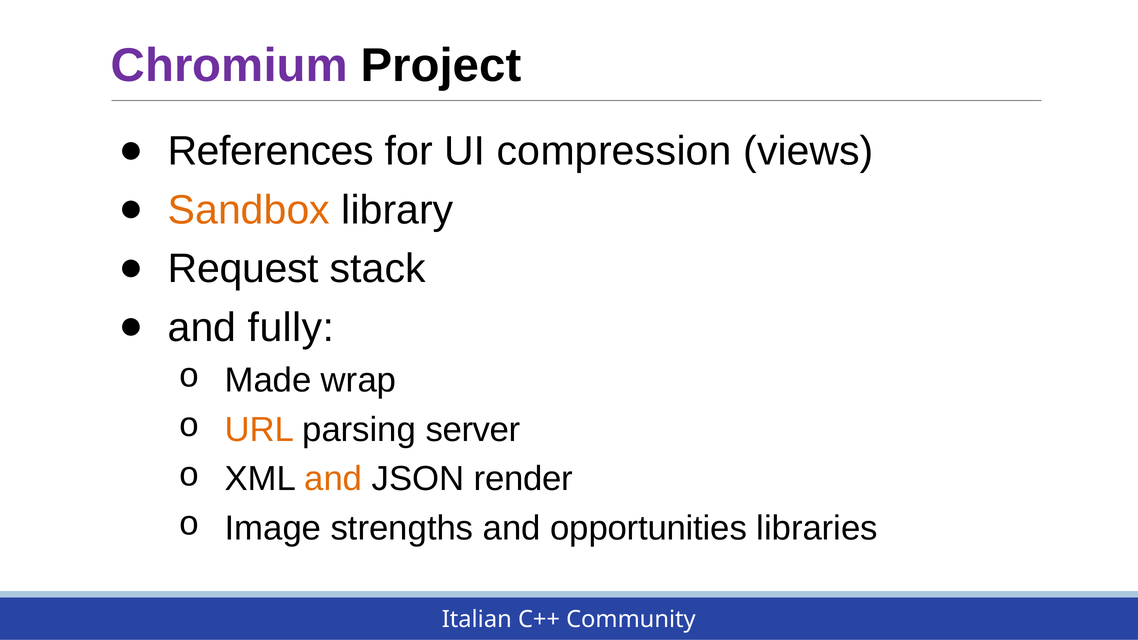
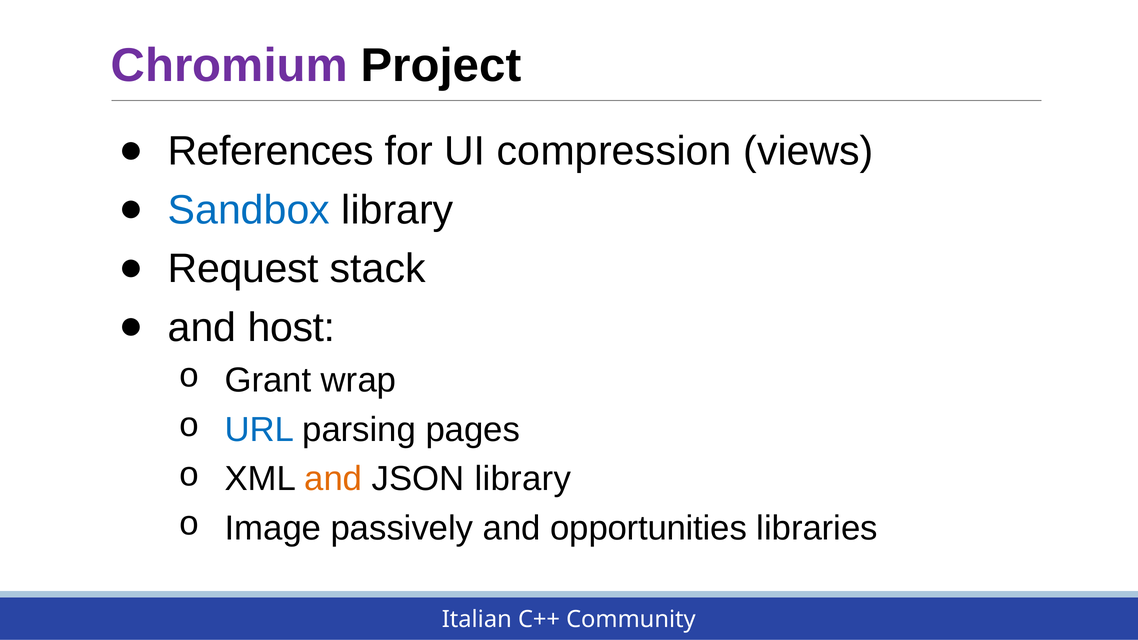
Sandbox colour: orange -> blue
fully: fully -> host
Made: Made -> Grant
URL colour: orange -> blue
server: server -> pages
JSON render: render -> library
strengths: strengths -> passively
